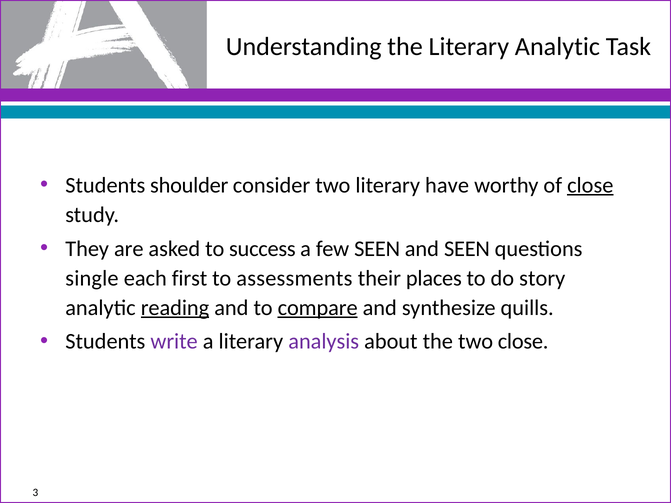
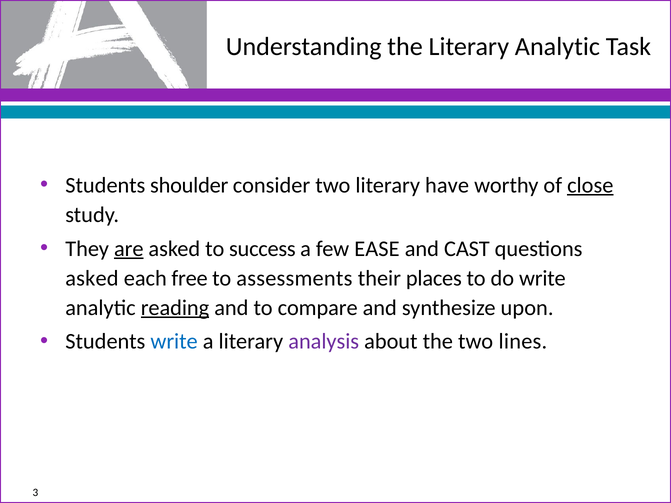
are underline: none -> present
few SEEN: SEEN -> EASE
and SEEN: SEEN -> CAST
single at (92, 278): single -> asked
first: first -> free
do story: story -> write
compare underline: present -> none
quills: quills -> upon
write at (174, 342) colour: purple -> blue
two close: close -> lines
